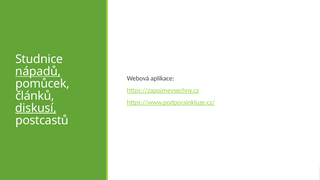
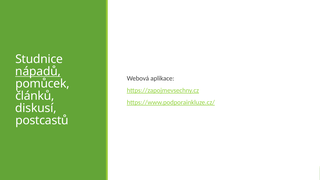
diskusí underline: present -> none
